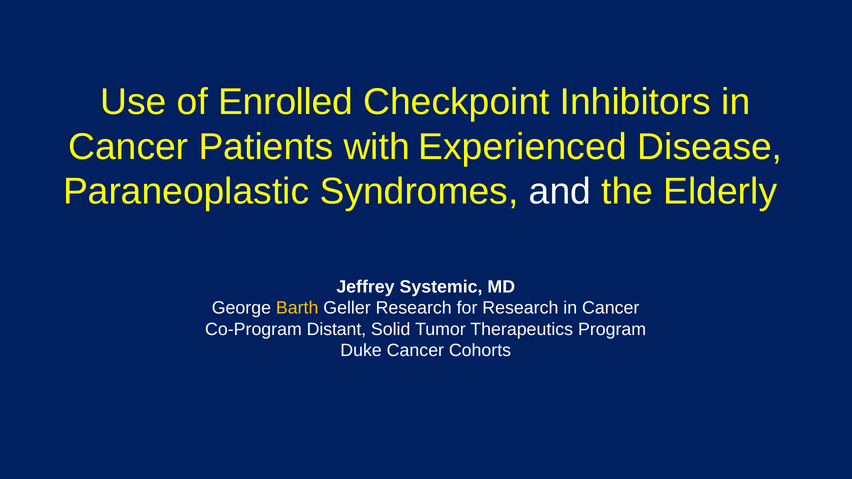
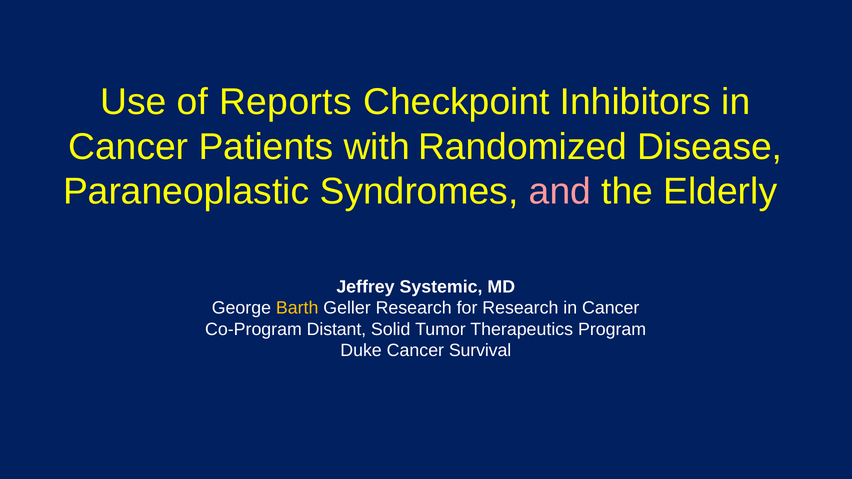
Enrolled: Enrolled -> Reports
Experienced: Experienced -> Randomized
and colour: white -> pink
Cohorts: Cohorts -> Survival
